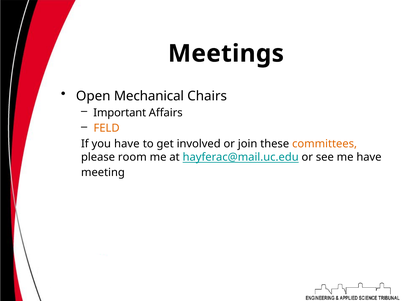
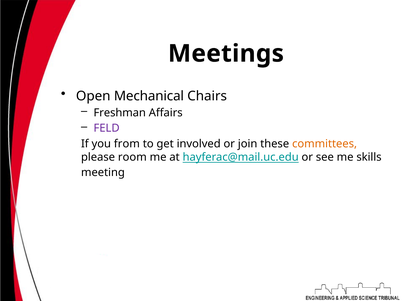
Important: Important -> Freshman
FELD colour: orange -> purple
you have: have -> from
me have: have -> skills
